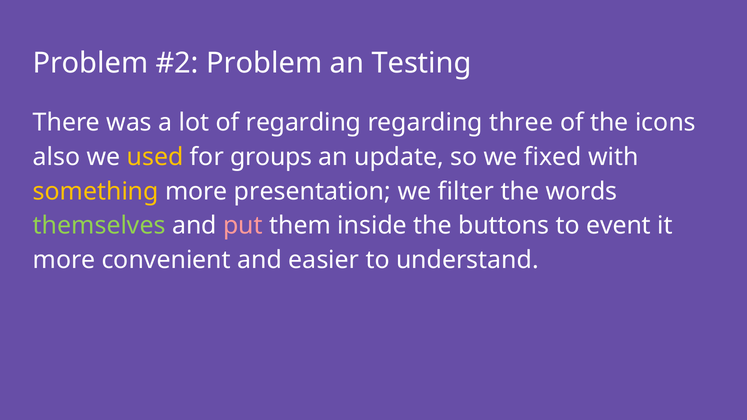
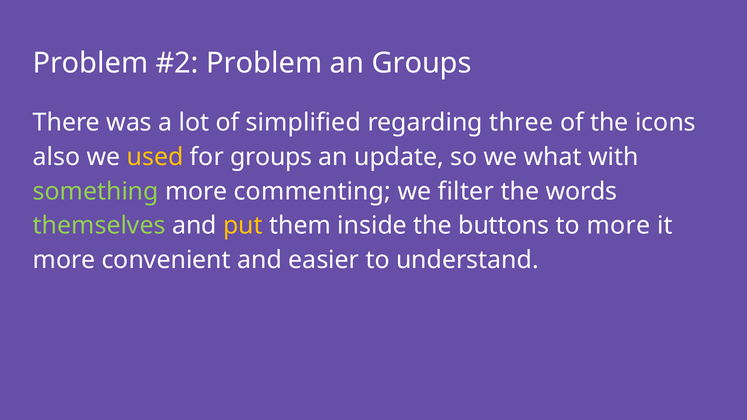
an Testing: Testing -> Groups
of regarding: regarding -> simplified
fixed: fixed -> what
something colour: yellow -> light green
presentation: presentation -> commenting
put colour: pink -> yellow
to event: event -> more
